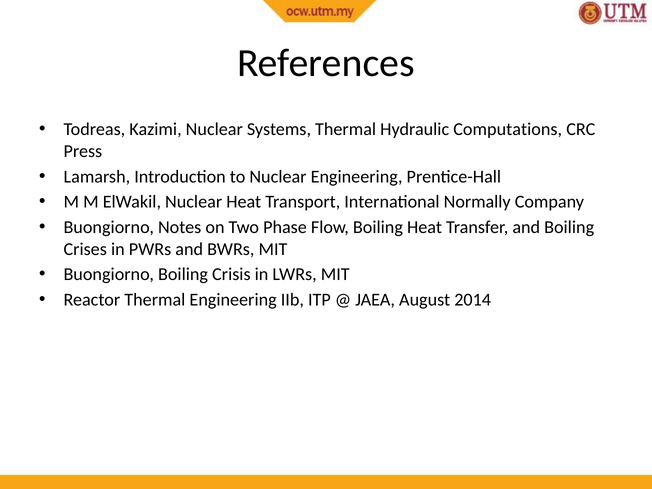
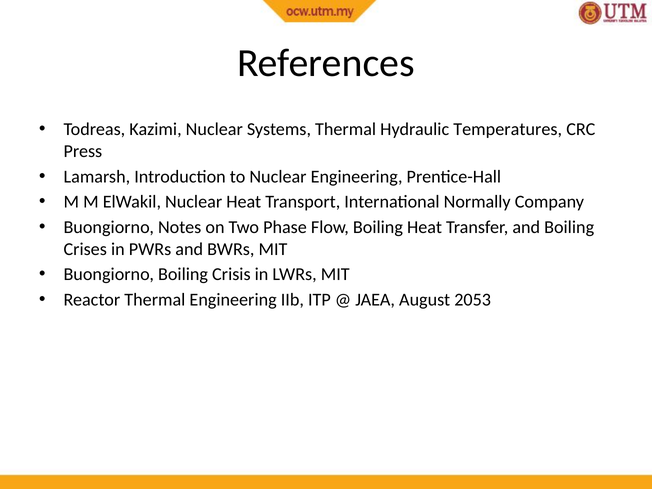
Computations: Computations -> Temperatures
2014: 2014 -> 2053
